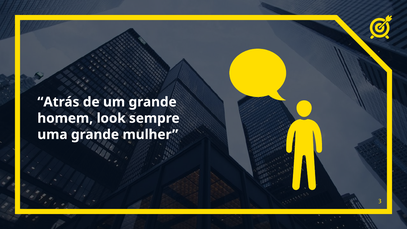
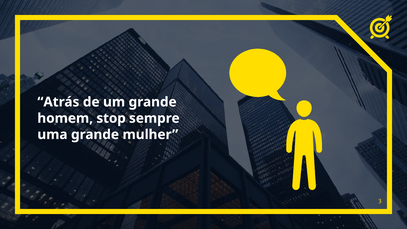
look: look -> stop
